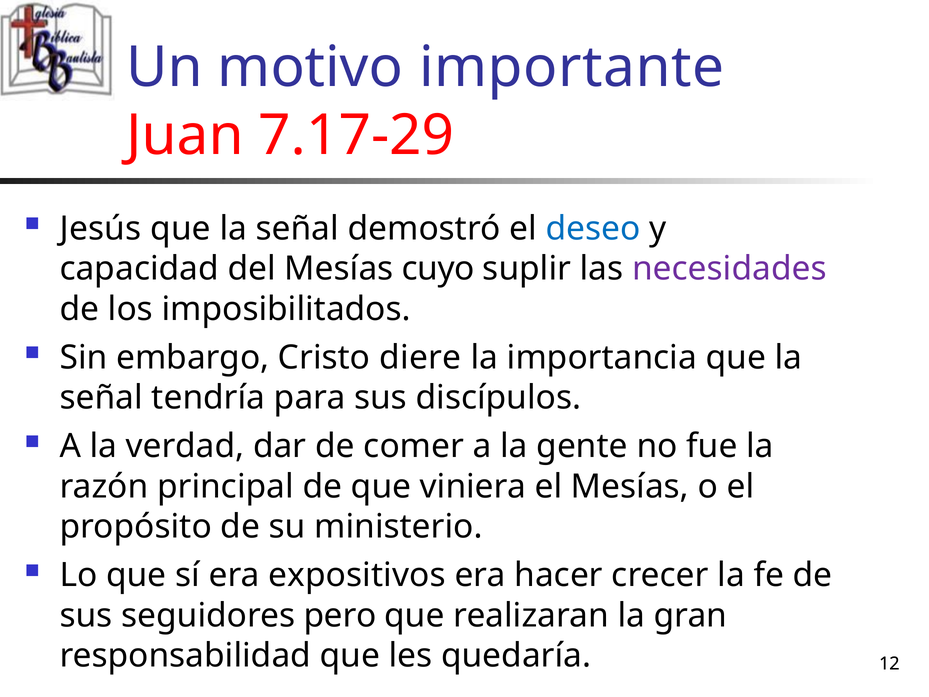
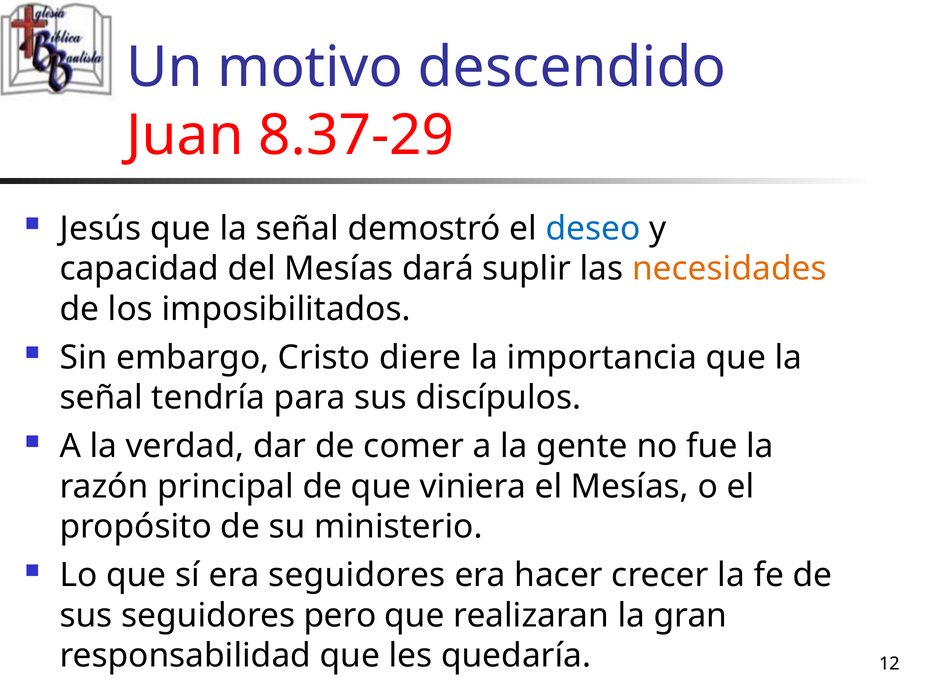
importante: importante -> descendido
7.17-29: 7.17-29 -> 8.37-29
cuyo: cuyo -> dará
necesidades colour: purple -> orange
era expositivos: expositivos -> seguidores
